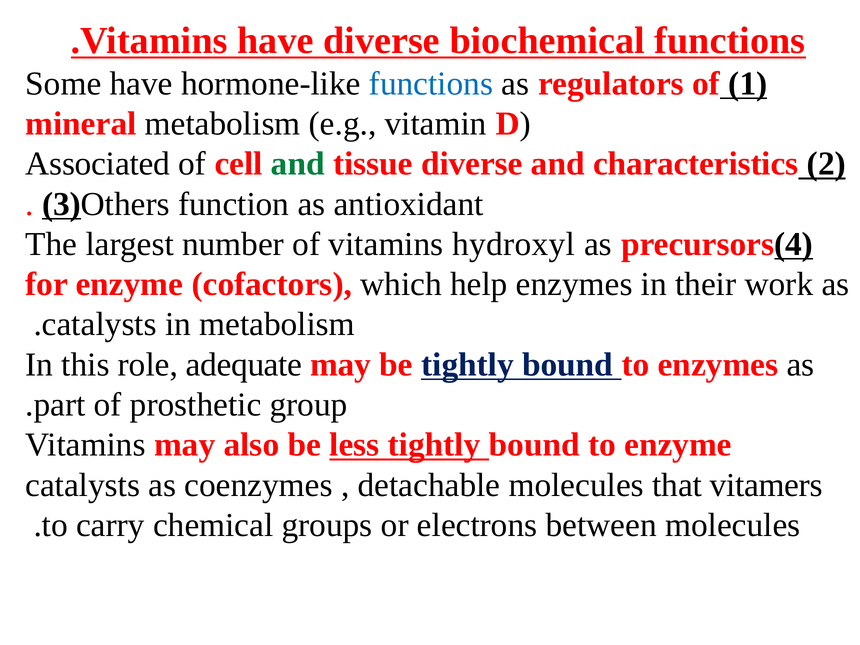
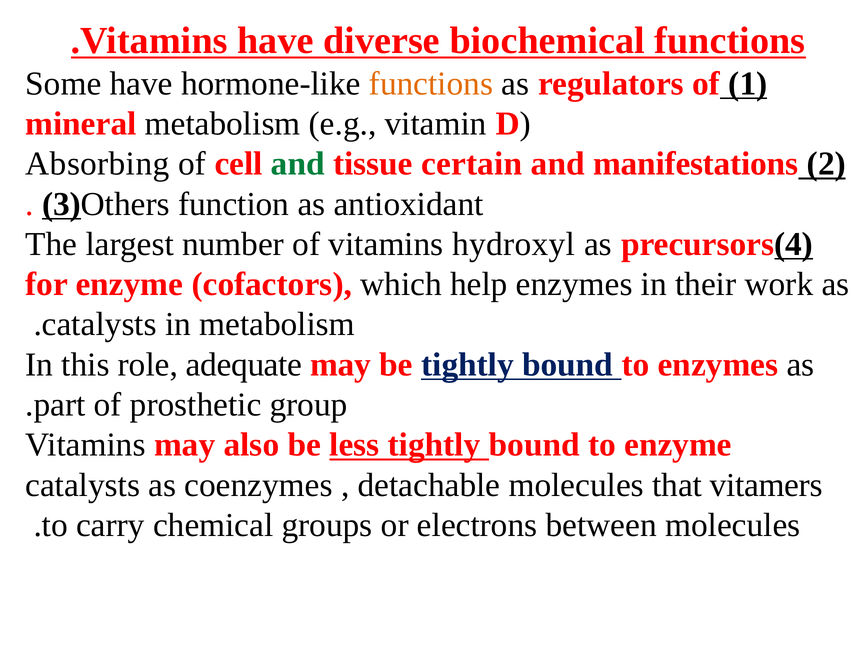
functions at (431, 83) colour: blue -> orange
Associated: Associated -> Absorbing
tissue diverse: diverse -> certain
characteristics: characteristics -> manifestations
